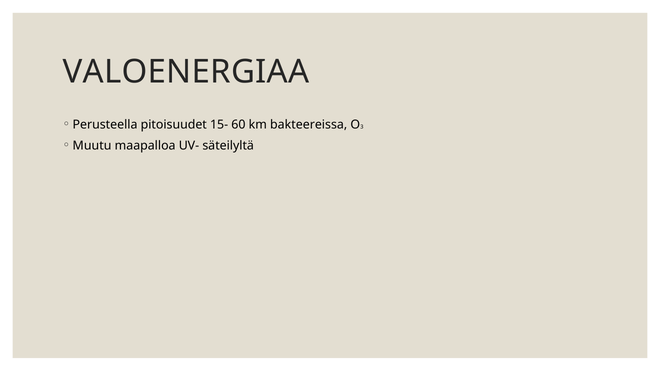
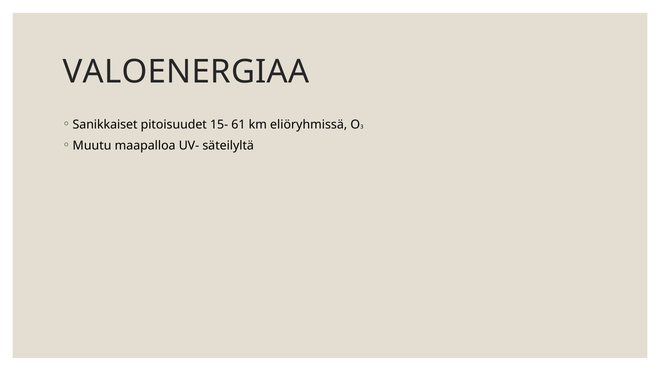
Perusteella: Perusteella -> Sanikkaiset
60: 60 -> 61
bakteereissa: bakteereissa -> eliöryhmissä
